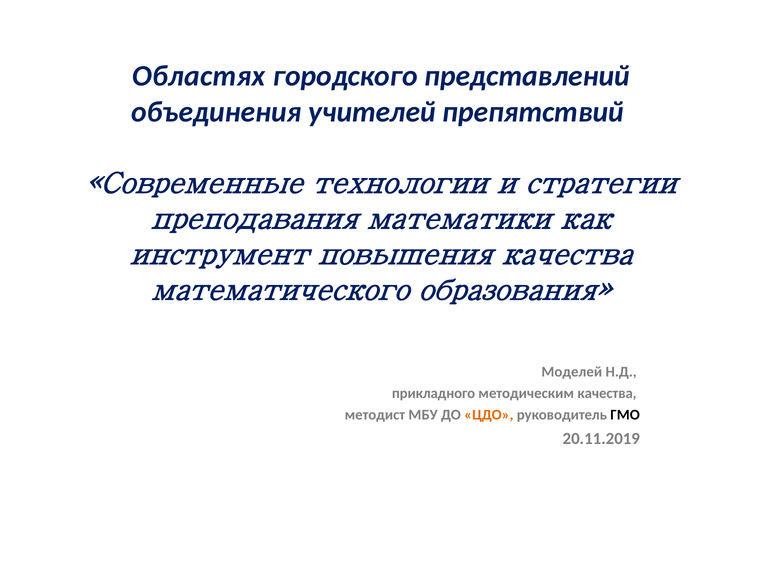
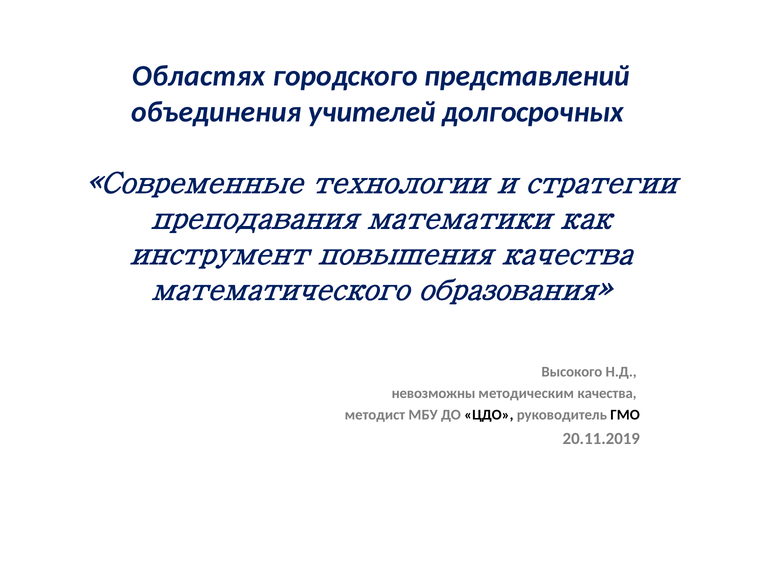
препятствий: препятствий -> долгосрочных
Моделей: Моделей -> Высокого
прикладного: прикладного -> невозможны
ЦДО colour: orange -> black
